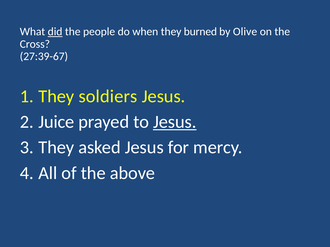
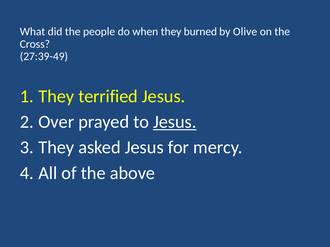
did underline: present -> none
27:39-67: 27:39-67 -> 27:39-49
soldiers: soldiers -> terrified
Juice: Juice -> Over
